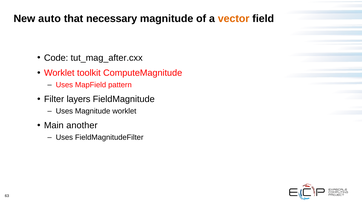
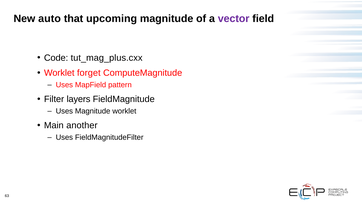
necessary: necessary -> upcoming
vector colour: orange -> purple
tut_mag_after.cxx: tut_mag_after.cxx -> tut_mag_plus.cxx
toolkit: toolkit -> forget
